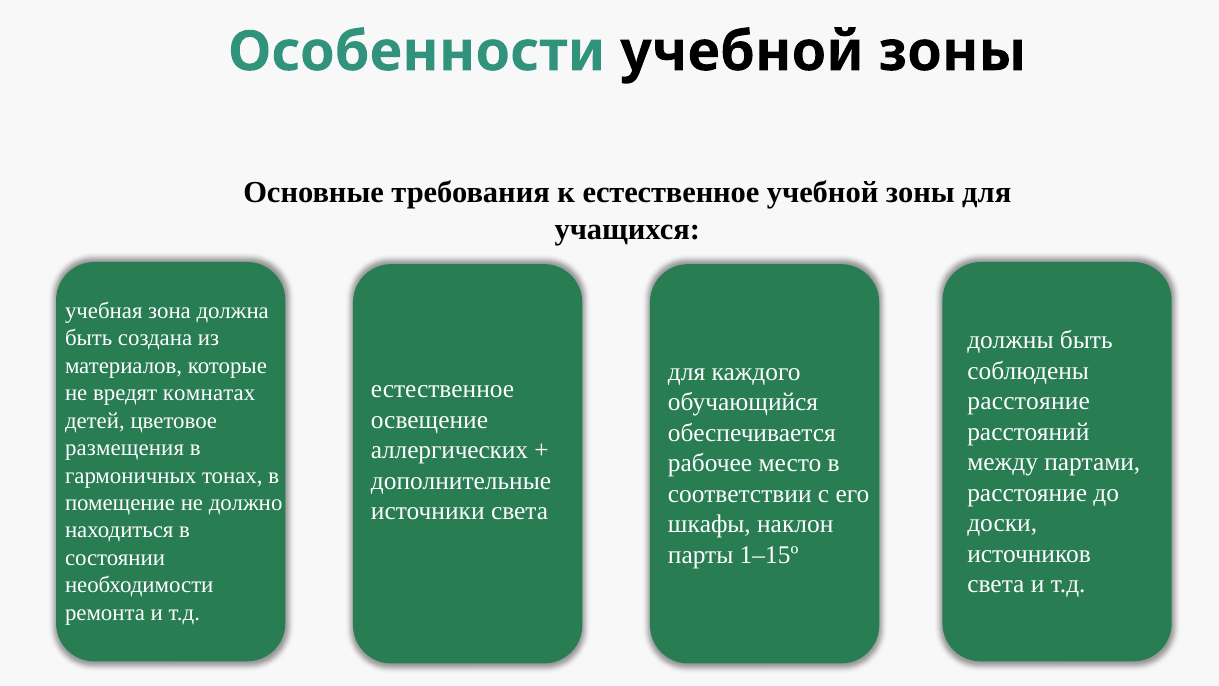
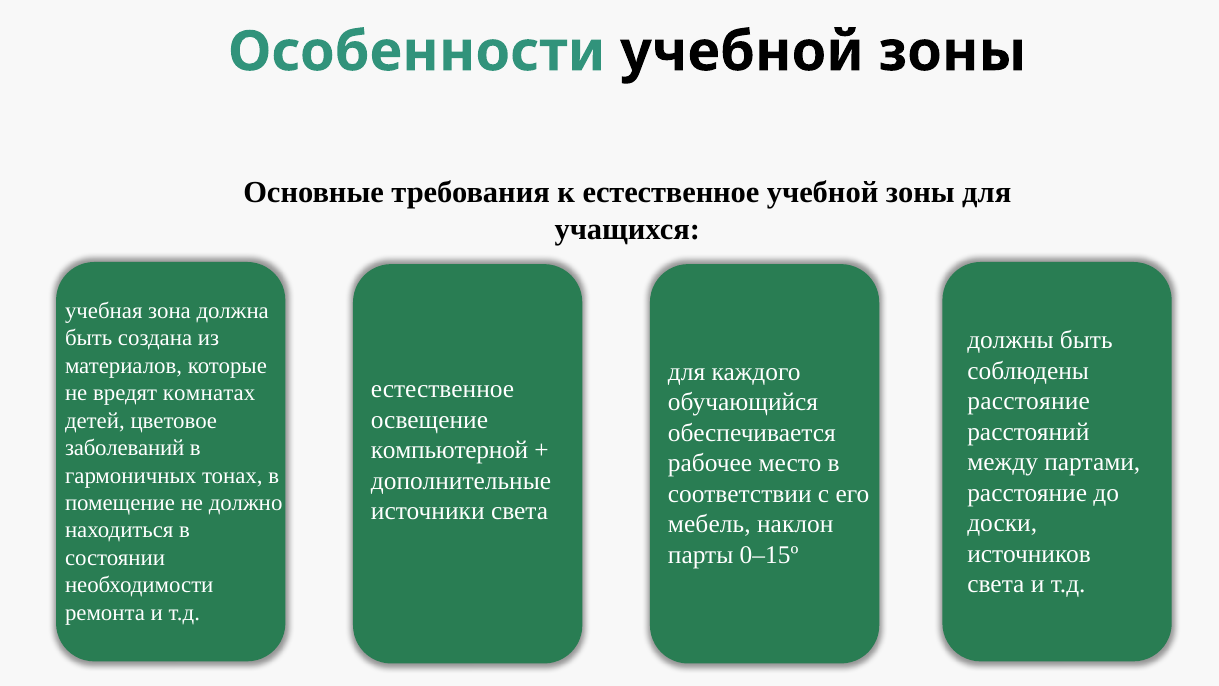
размещения: размещения -> заболеваний
аллергических: аллергических -> компьютерной
шкафы: шкафы -> мебель
1–15º: 1–15º -> 0–15º
